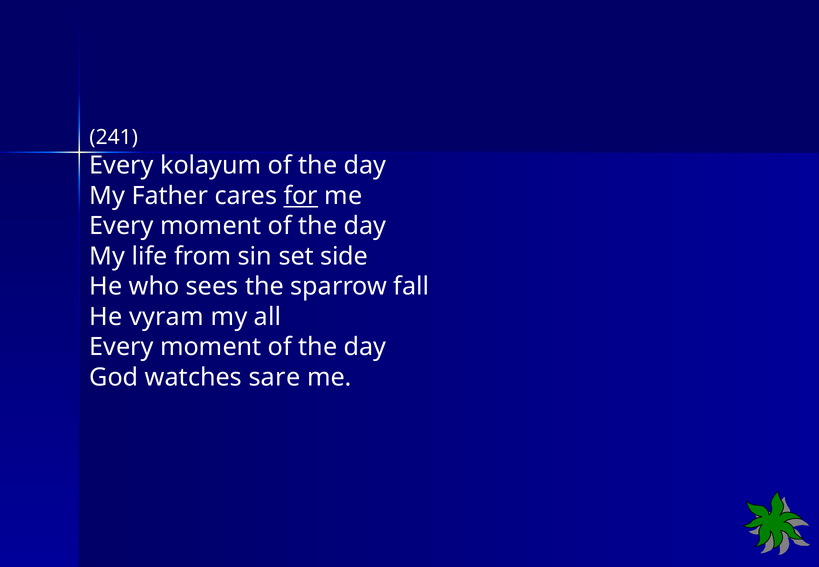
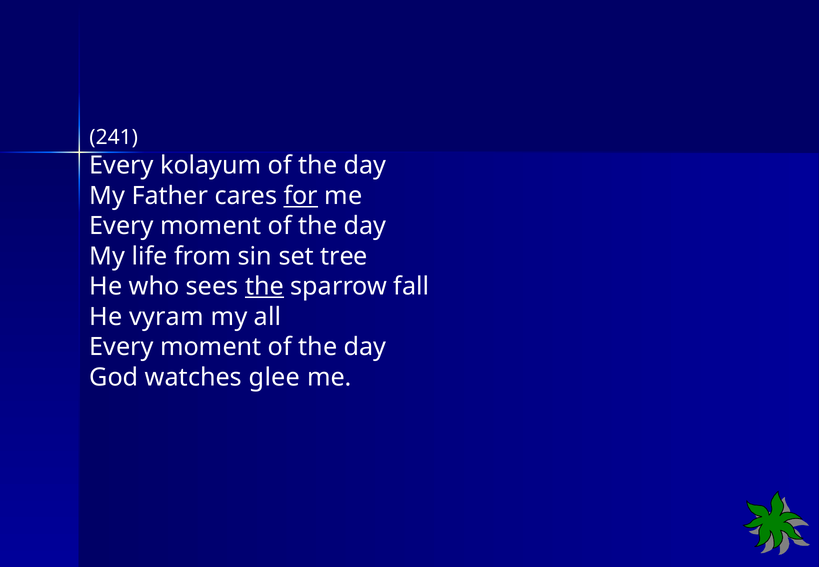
side: side -> tree
the at (264, 286) underline: none -> present
sare: sare -> glee
